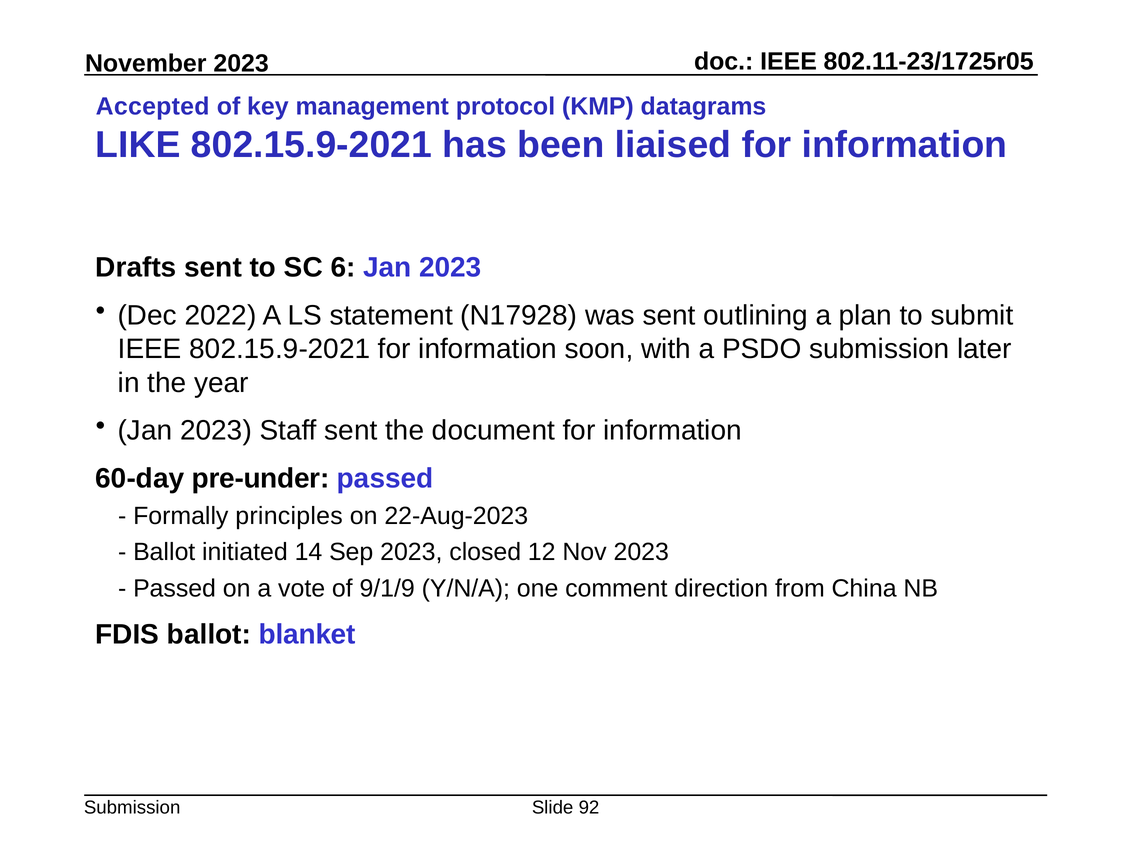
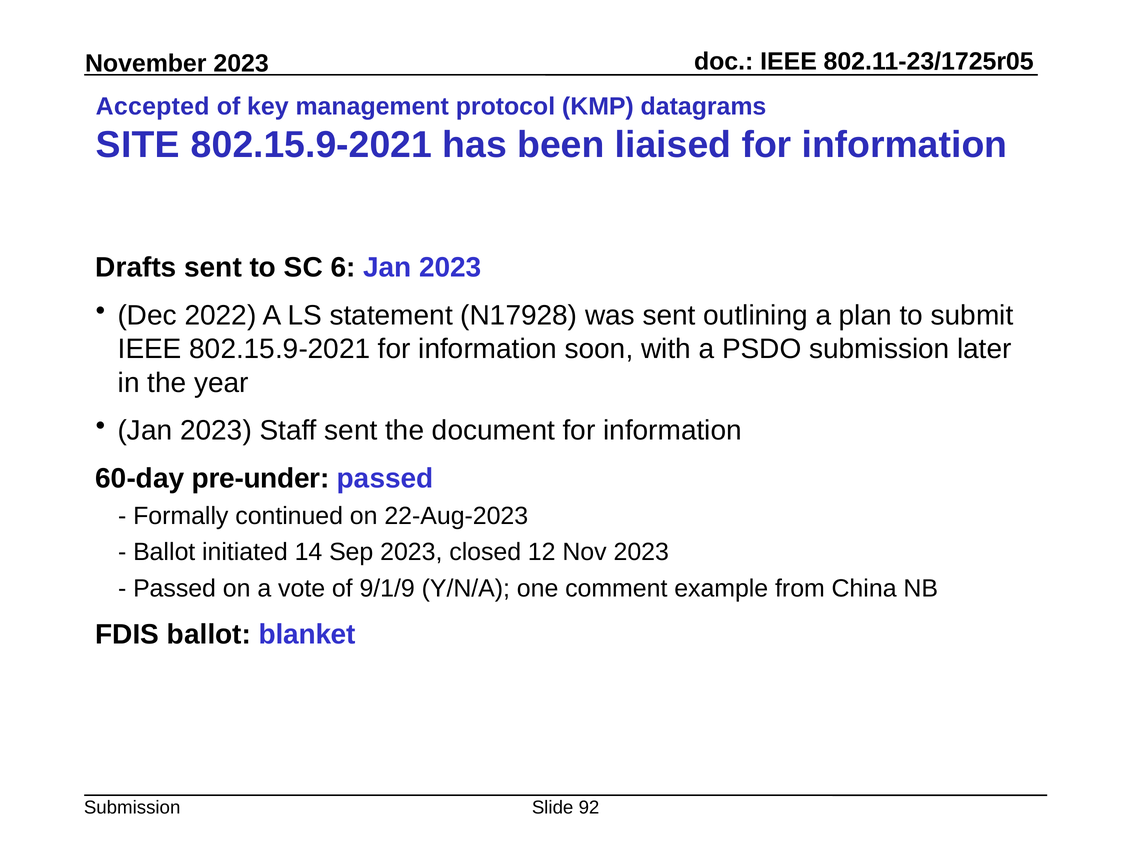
LIKE: LIKE -> SITE
principles: principles -> continued
direction: direction -> example
